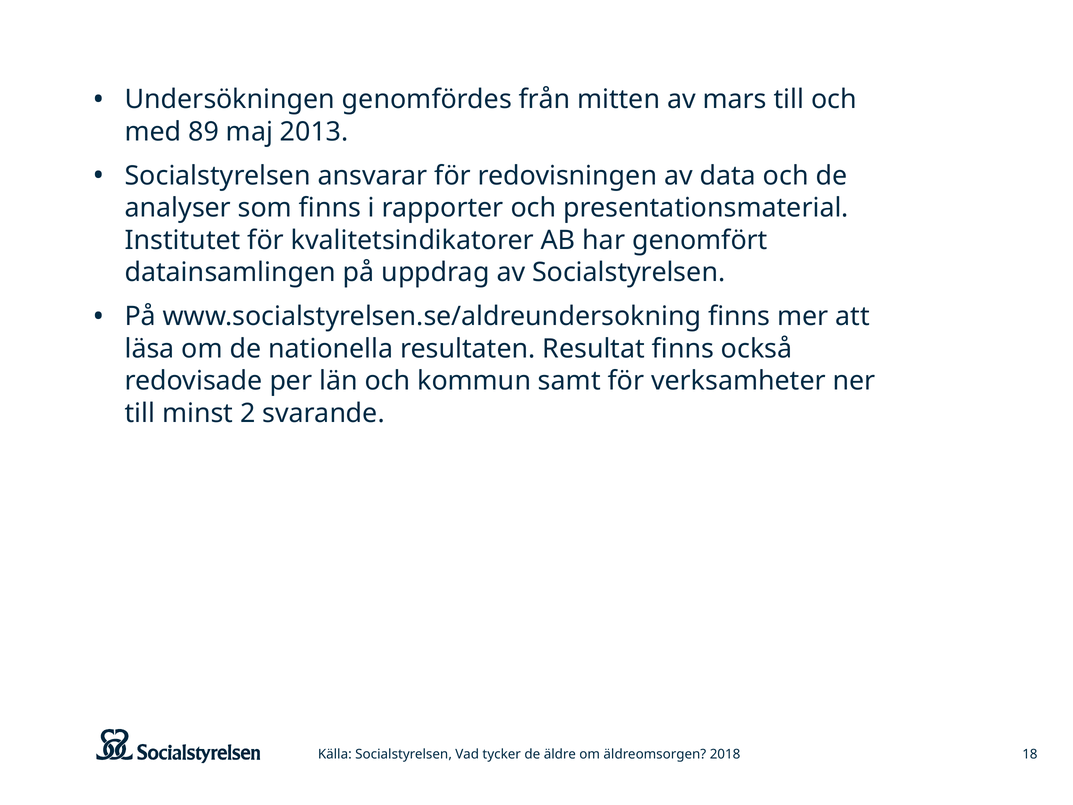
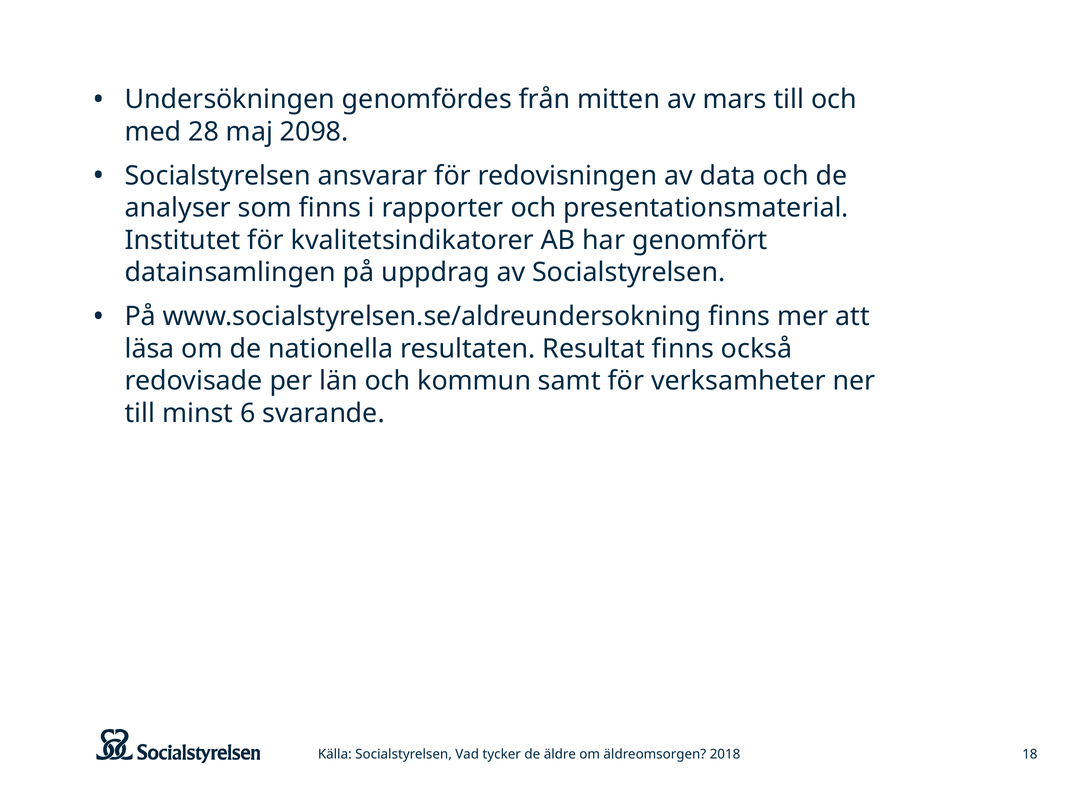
89: 89 -> 28
2013: 2013 -> 2098
2: 2 -> 6
